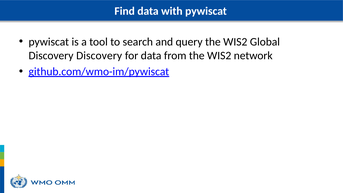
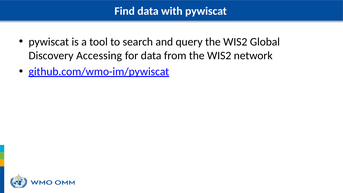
Discovery Discovery: Discovery -> Accessing
